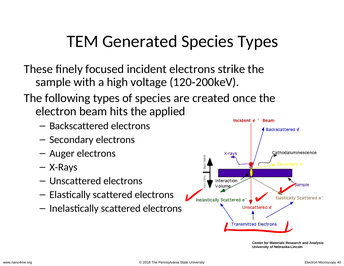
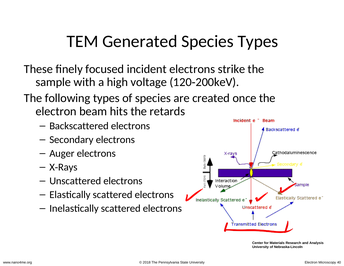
applied: applied -> retards
